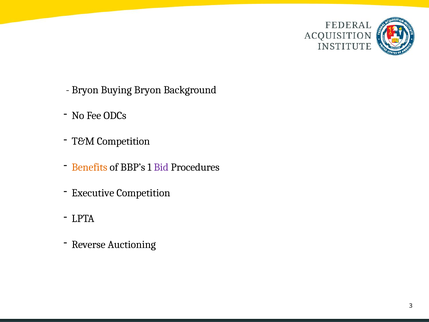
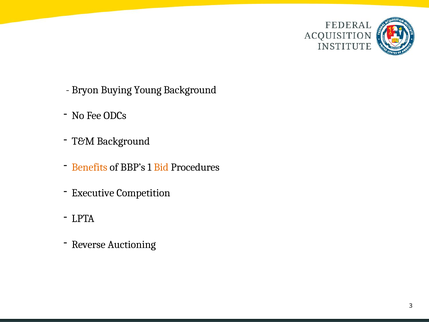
Buying Bryon: Bryon -> Young
T&M Competition: Competition -> Background
Bid colour: purple -> orange
